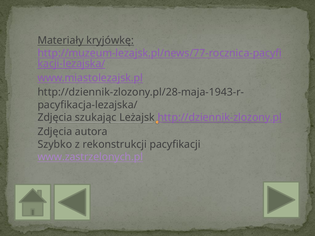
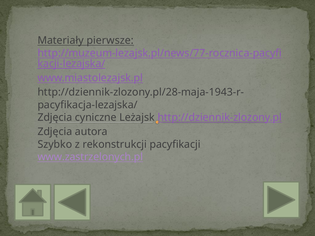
kryjówkę: kryjówkę -> pierwsze
szukając: szukając -> cyniczne
